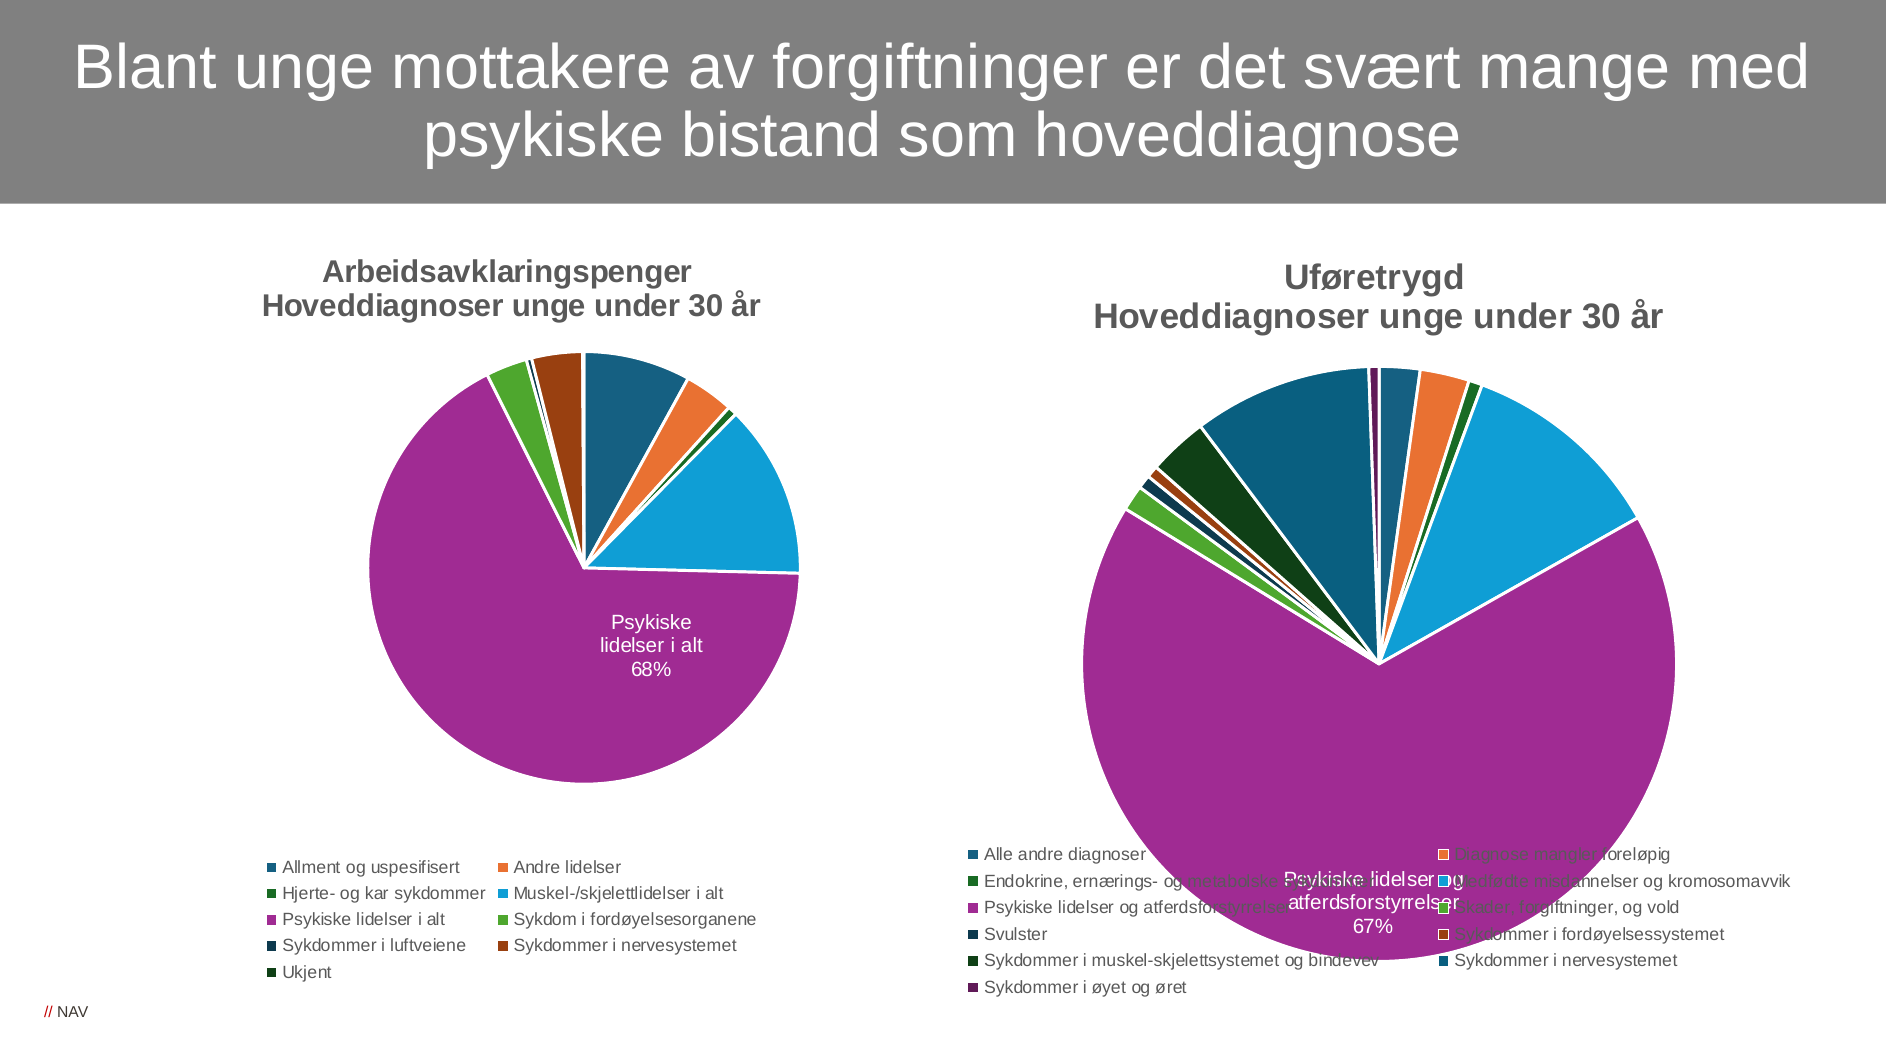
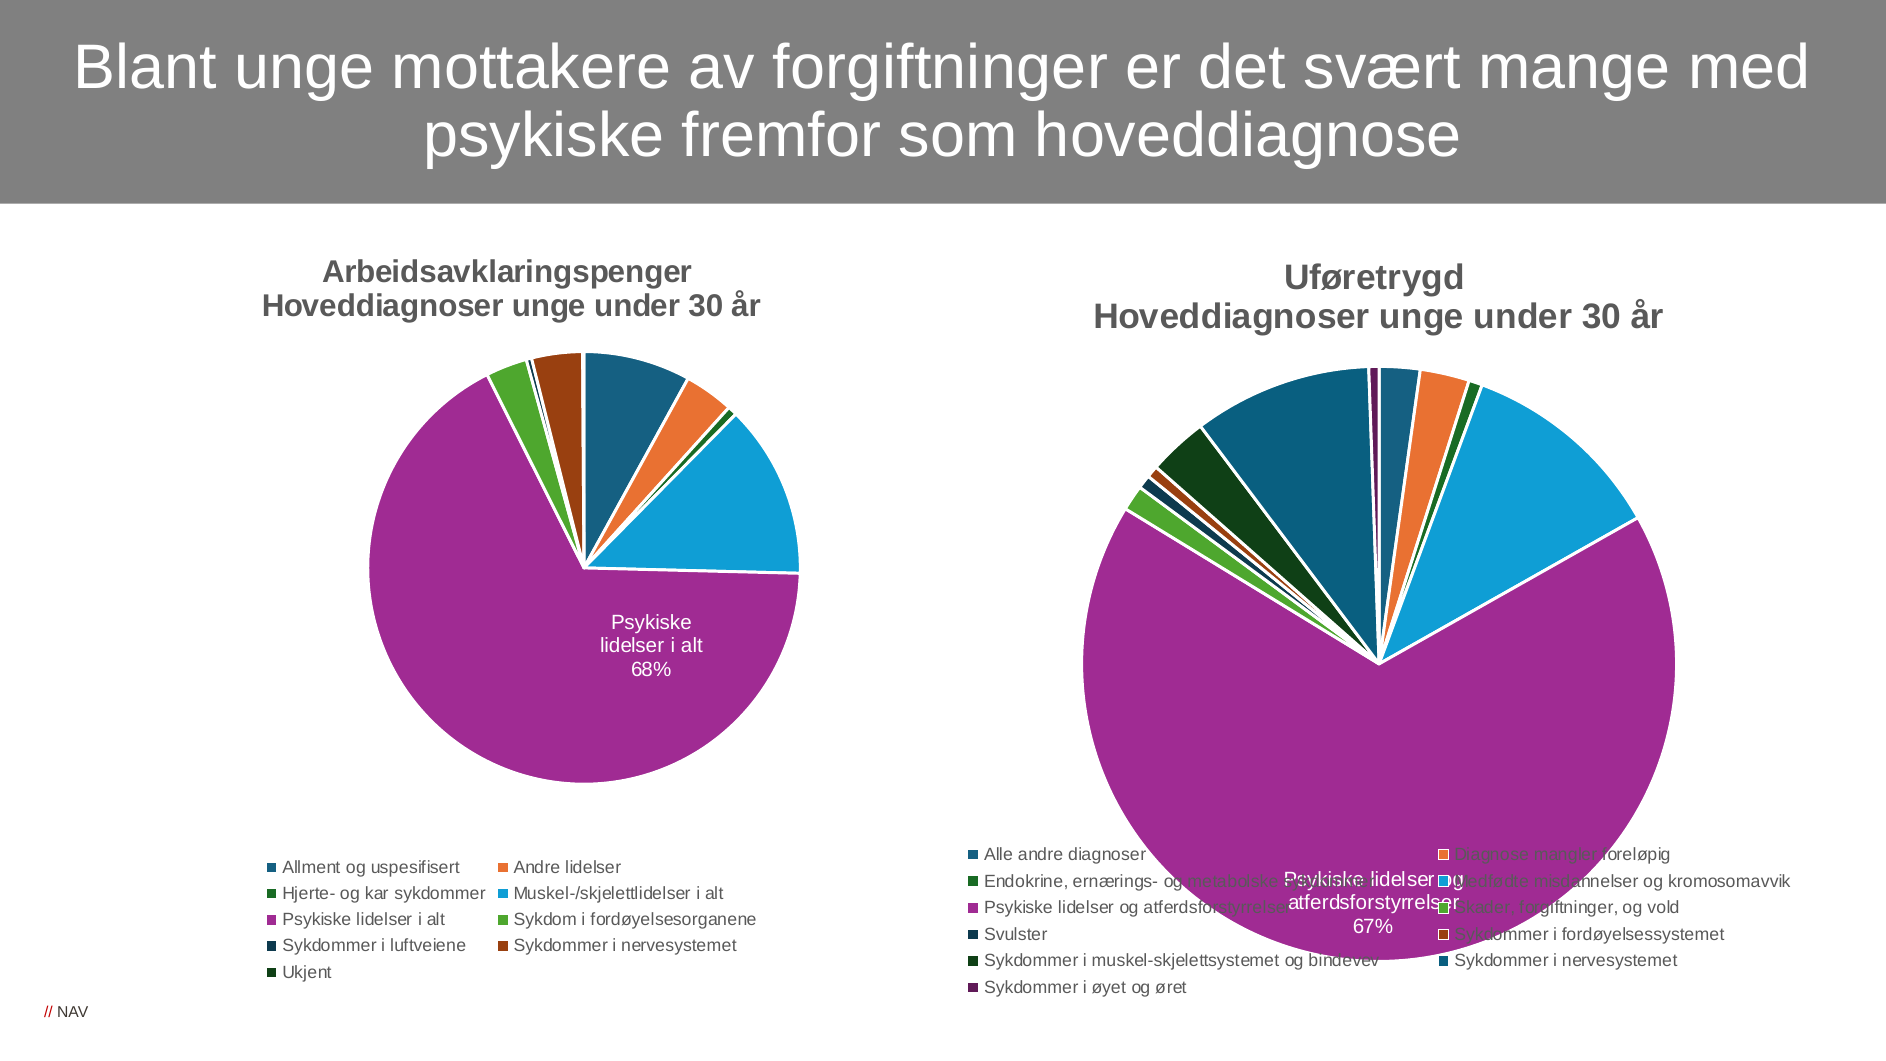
bistand: bistand -> fremfor
